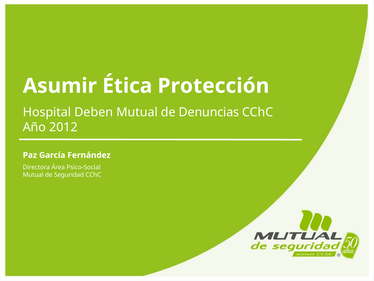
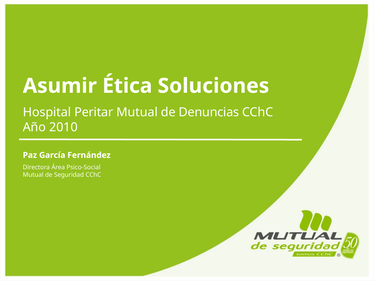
Protección: Protección -> Soluciones
Deben: Deben -> Peritar
2012: 2012 -> 2010
